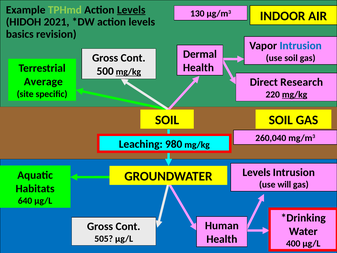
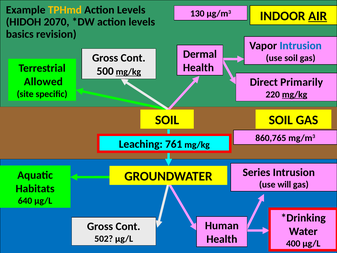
TPHmd colour: light green -> yellow
Levels at (131, 10) underline: present -> none
AIR underline: none -> present
2021: 2021 -> 2070
Average: Average -> Allowed
Research: Research -> Primarily
260,040: 260,040 -> 860,765
980: 980 -> 761
GROUNDWATER Levels: Levels -> Series
505: 505 -> 502
